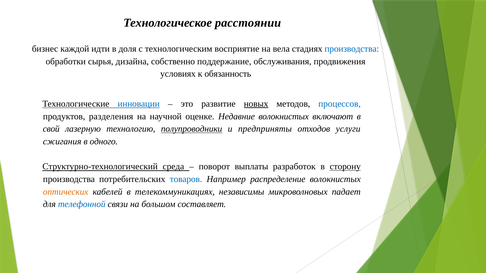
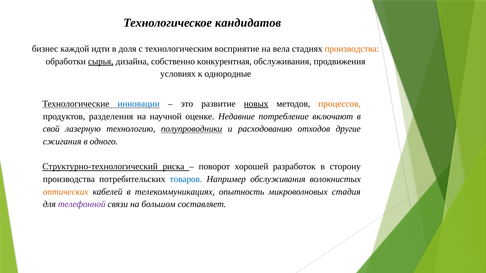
расстоянии: расстоянии -> кандидатов
производства at (352, 49) colour: blue -> orange
сырья underline: none -> present
поддержание: поддержание -> конкурентная
обязанность: обязанность -> однородные
процессов colour: blue -> orange
Недавние волокнистых: волокнистых -> потребление
предприняты: предприняты -> расходованию
услуги: услуги -> другие
среда: среда -> риска
выплаты: выплаты -> хорошей
сторону underline: present -> none
Например распределение: распределение -> обслуживания
независимы: независимы -> опытность
падает: падает -> стадия
телефонной colour: blue -> purple
